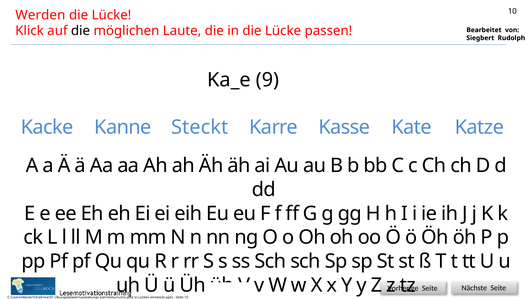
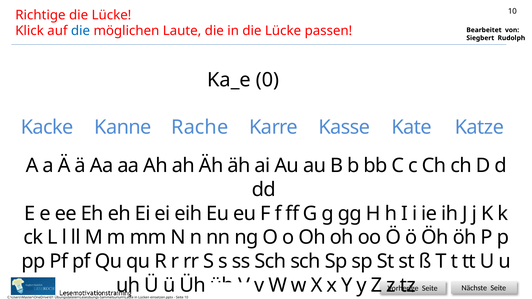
Werden: Werden -> Richtige
die at (81, 31) colour: black -> blue
9: 9 -> 0
Steckt: Steckt -> Rache
